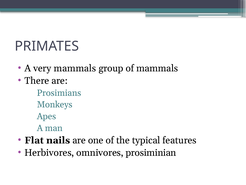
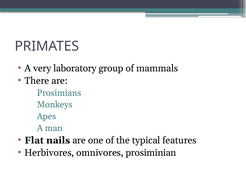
very mammals: mammals -> laboratory
